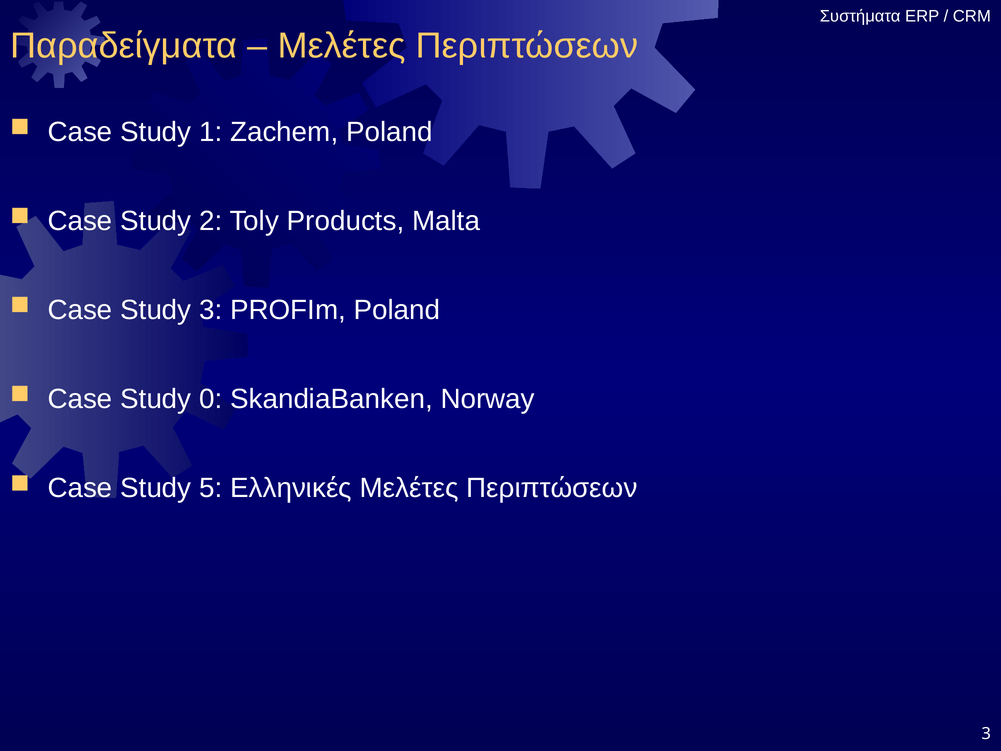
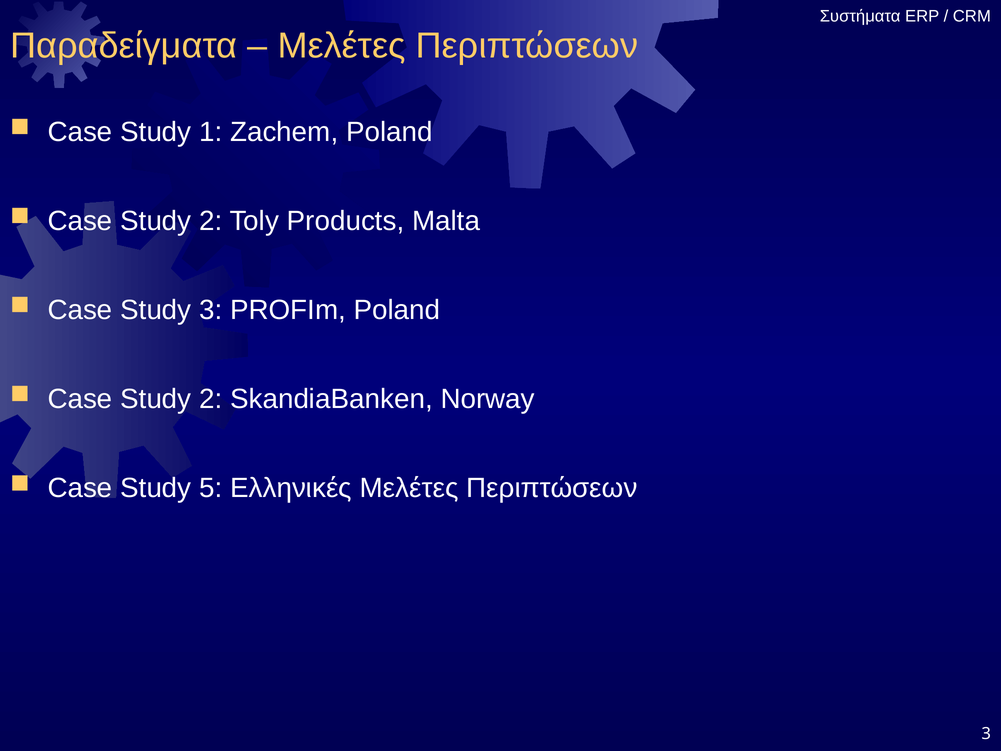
0 at (211, 399): 0 -> 2
